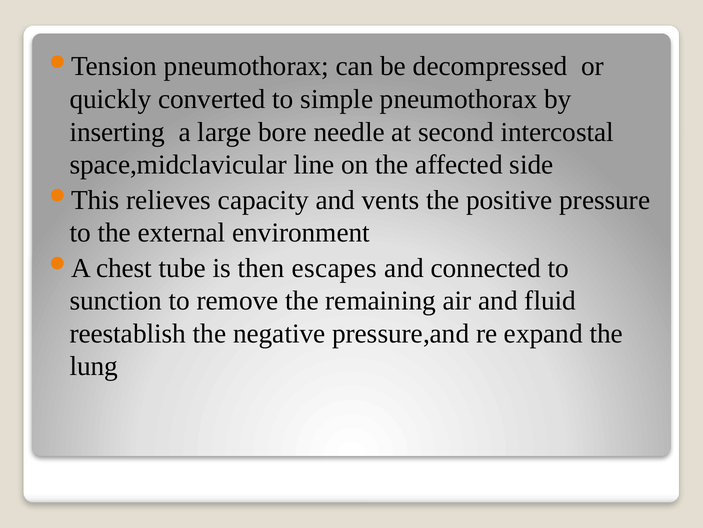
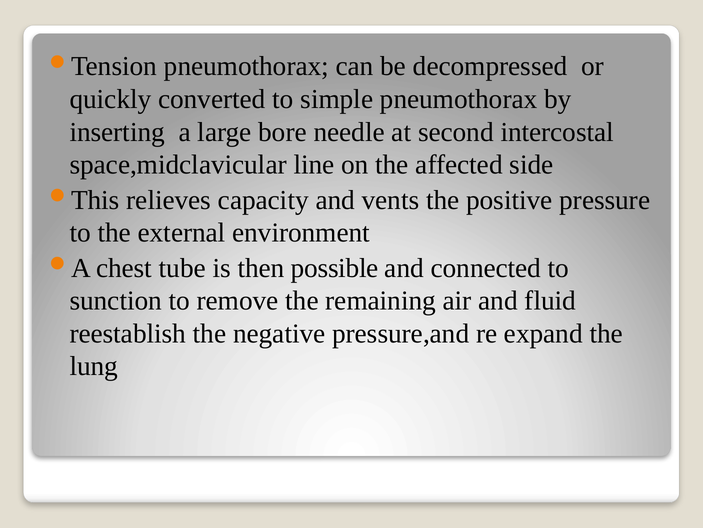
escapes: escapes -> possible
